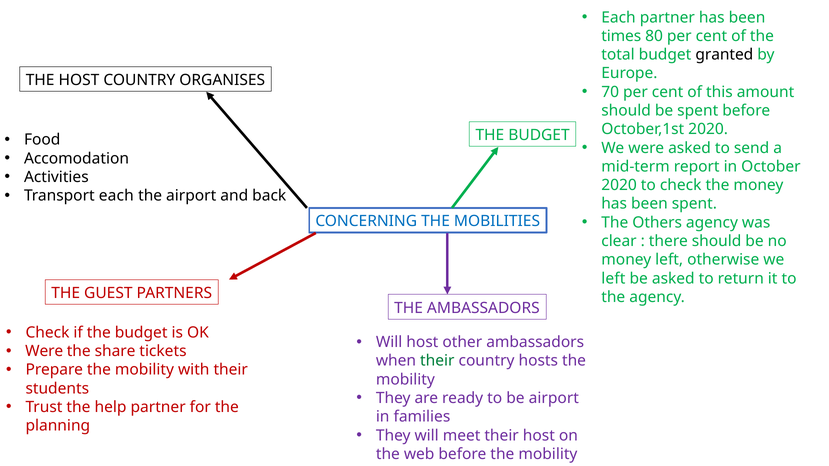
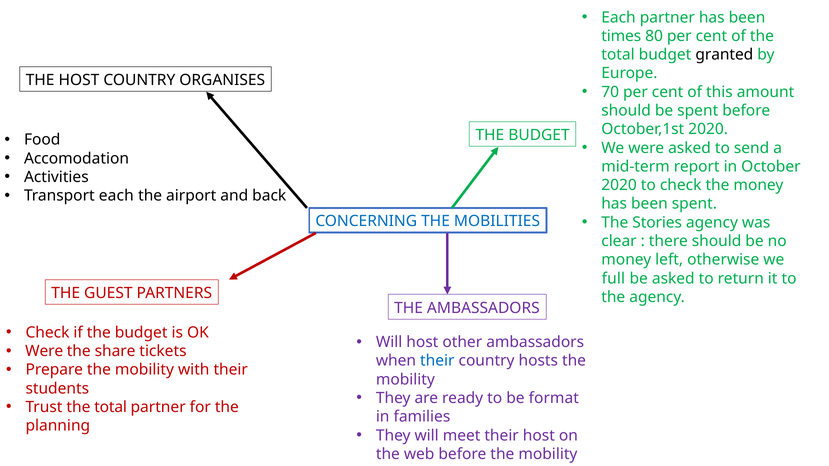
Others: Others -> Stories
left at (613, 279): left -> full
their at (437, 361) colour: green -> blue
be airport: airport -> format
Trust the help: help -> total
